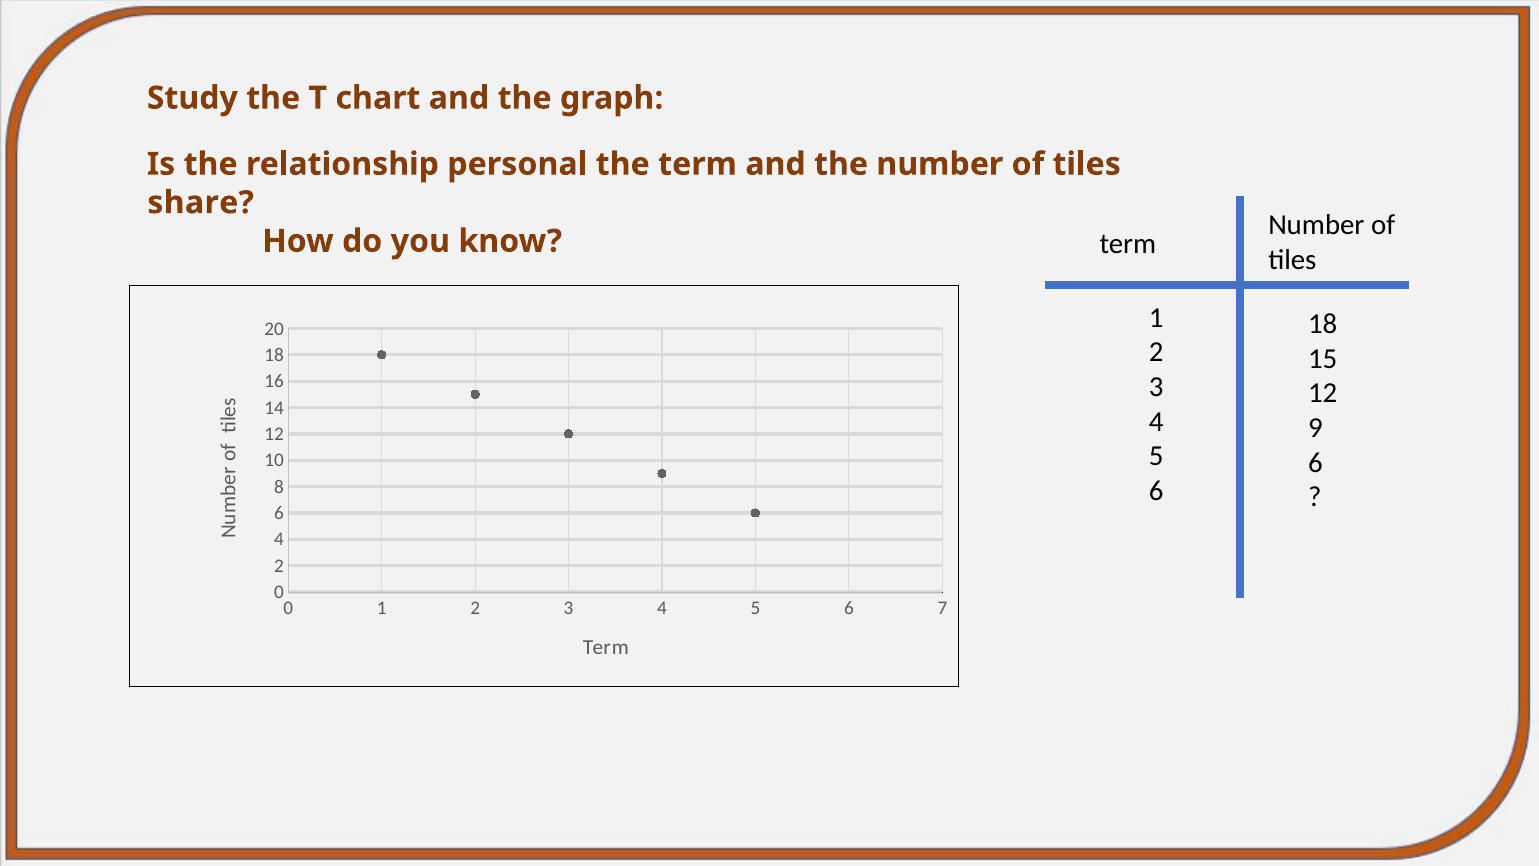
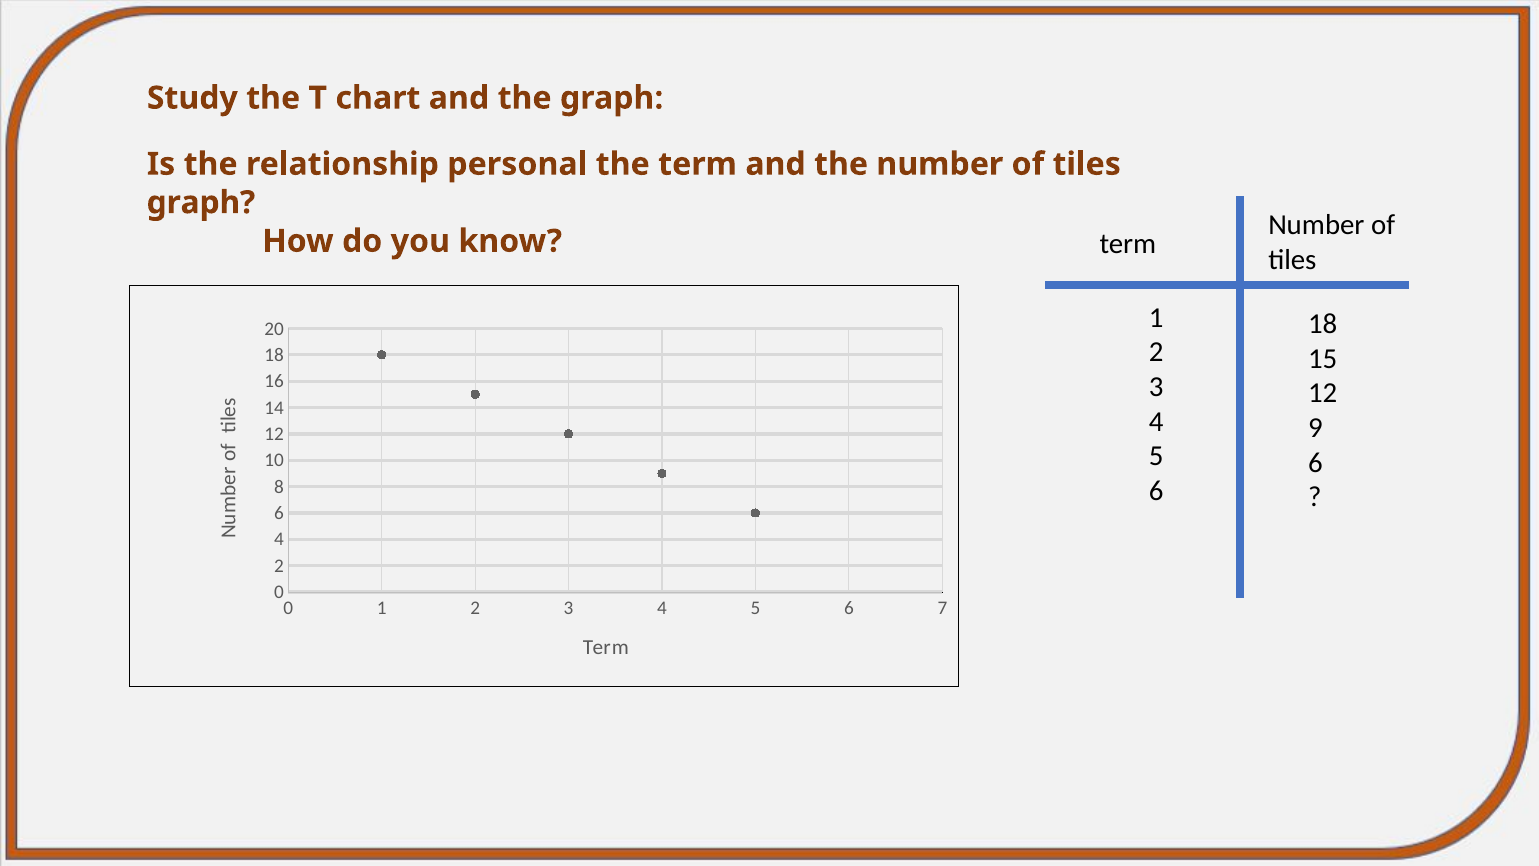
share at (201, 203): share -> graph
